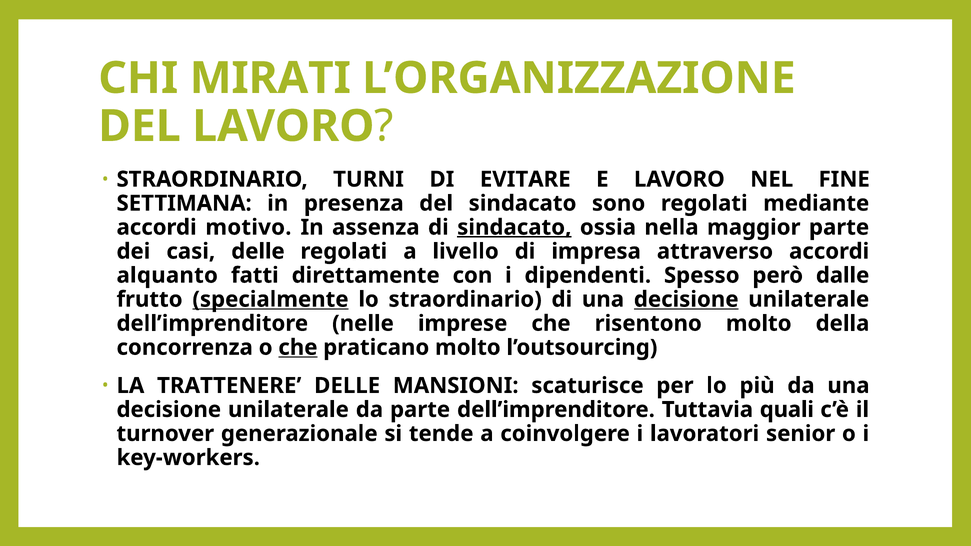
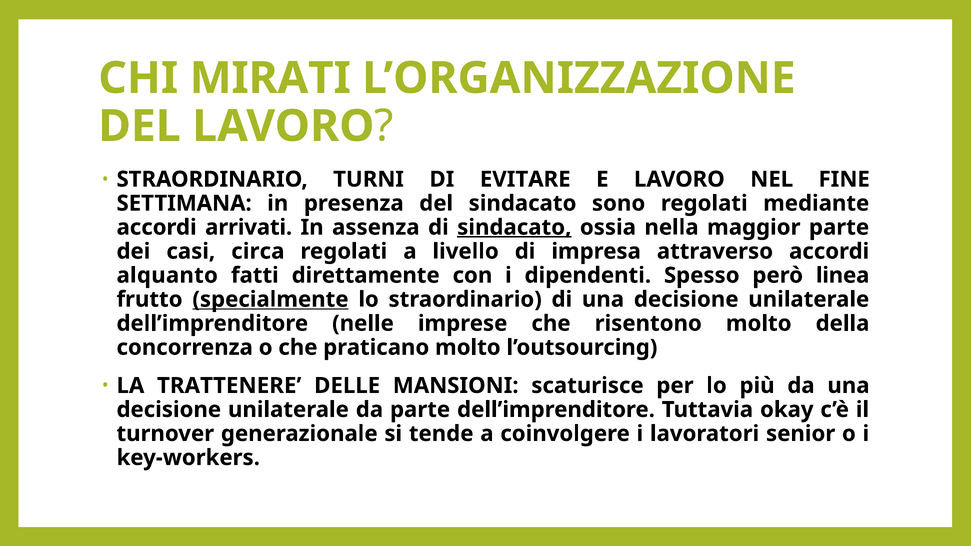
motivo: motivo -> arrivati
casi delle: delle -> circa
dalle: dalle -> linea
decisione at (686, 299) underline: present -> none
che at (298, 348) underline: present -> none
quali: quali -> okay
